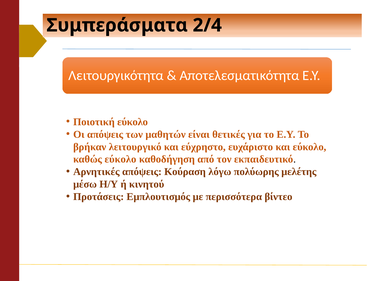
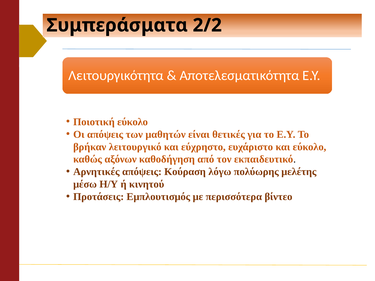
2/4: 2/4 -> 2/2
καθώς εύκολο: εύκολο -> αξόνων
